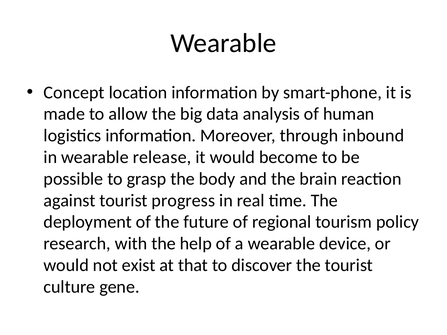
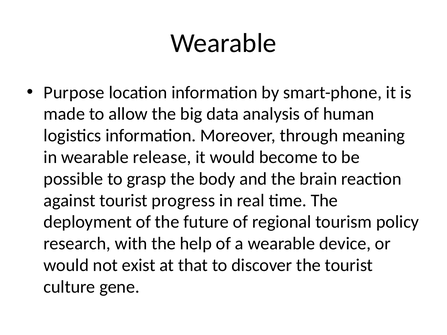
Concept: Concept -> Purpose
inbound: inbound -> meaning
